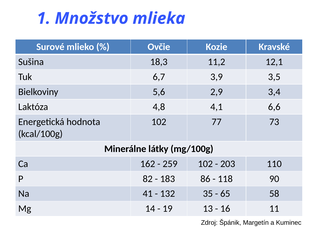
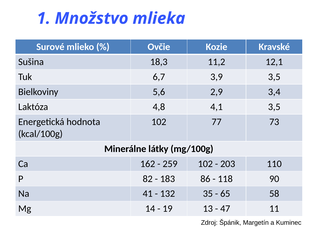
4,1 6,6: 6,6 -> 3,5
16: 16 -> 47
